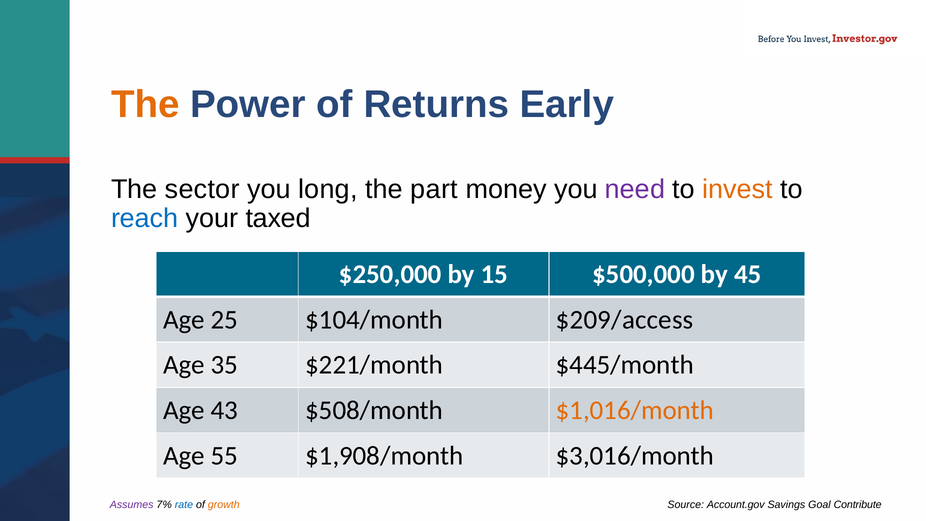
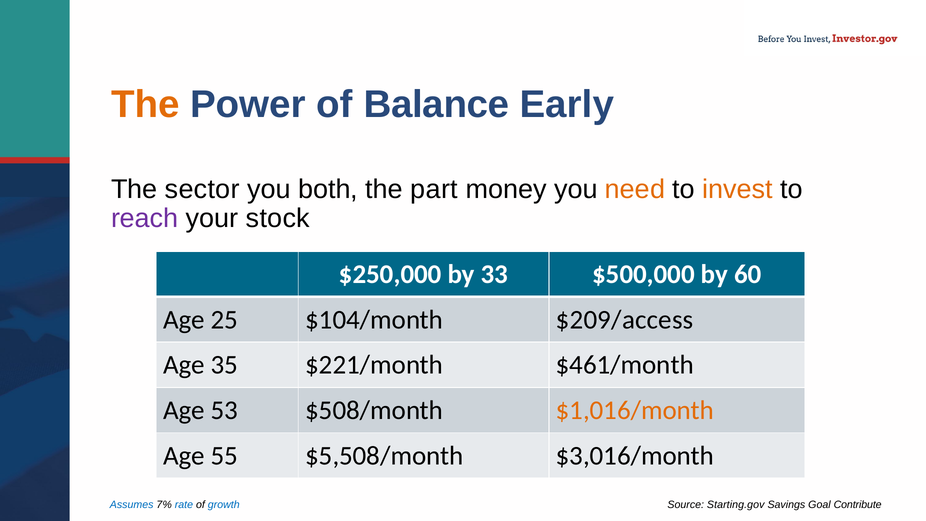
Returns: Returns -> Balance
long: long -> both
need colour: purple -> orange
reach colour: blue -> purple
taxed: taxed -> stock
15: 15 -> 33
45: 45 -> 60
$445/month: $445/month -> $461/month
43: 43 -> 53
$1,908/month: $1,908/month -> $5,508/month
Assumes colour: purple -> blue
growth colour: orange -> blue
Account.gov: Account.gov -> Starting.gov
